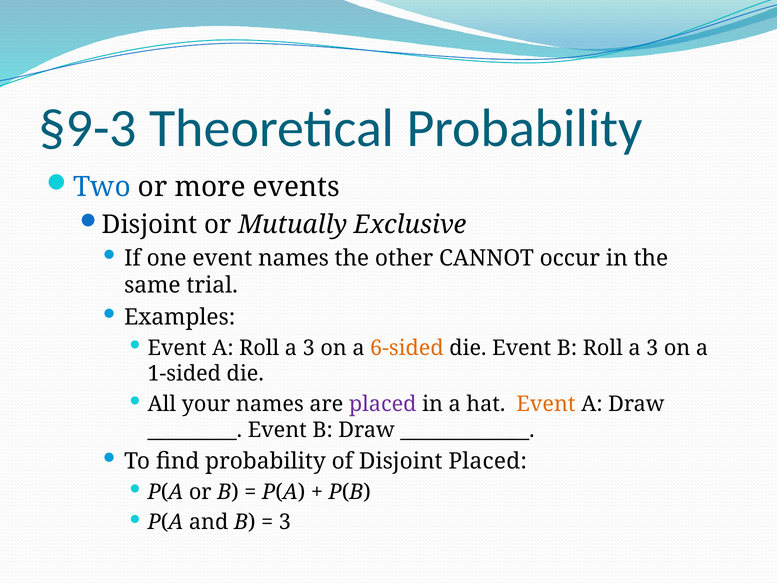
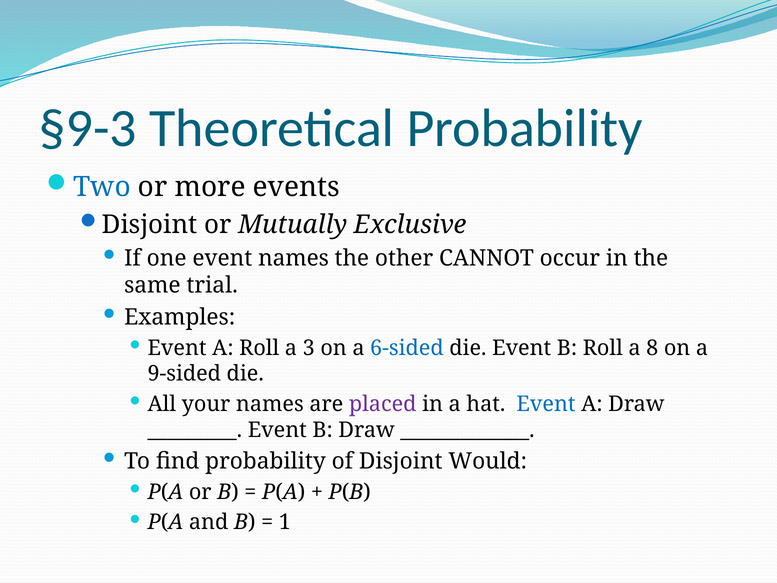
6-sided colour: orange -> blue
B Roll a 3: 3 -> 8
1-sided: 1-sided -> 9-sided
Event at (546, 404) colour: orange -> blue
Disjoint Placed: Placed -> Would
3 at (285, 522): 3 -> 1
